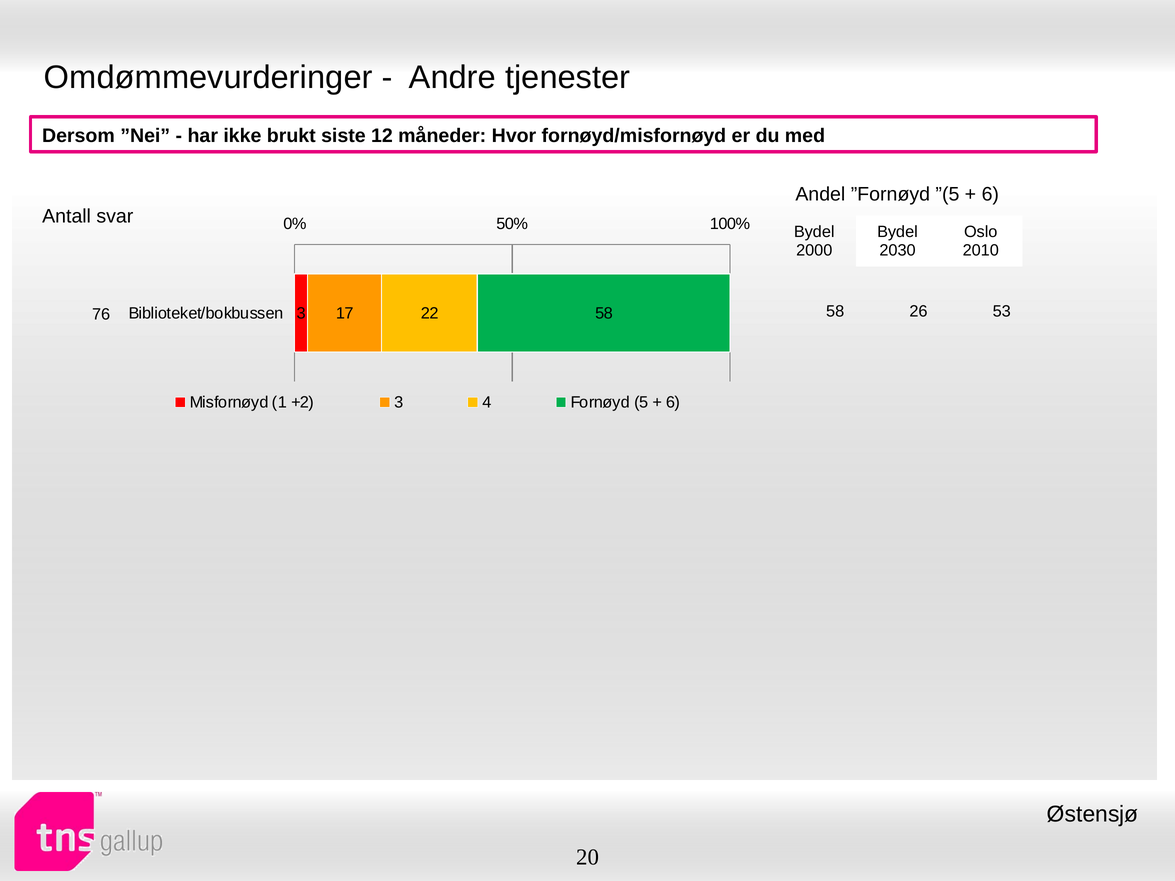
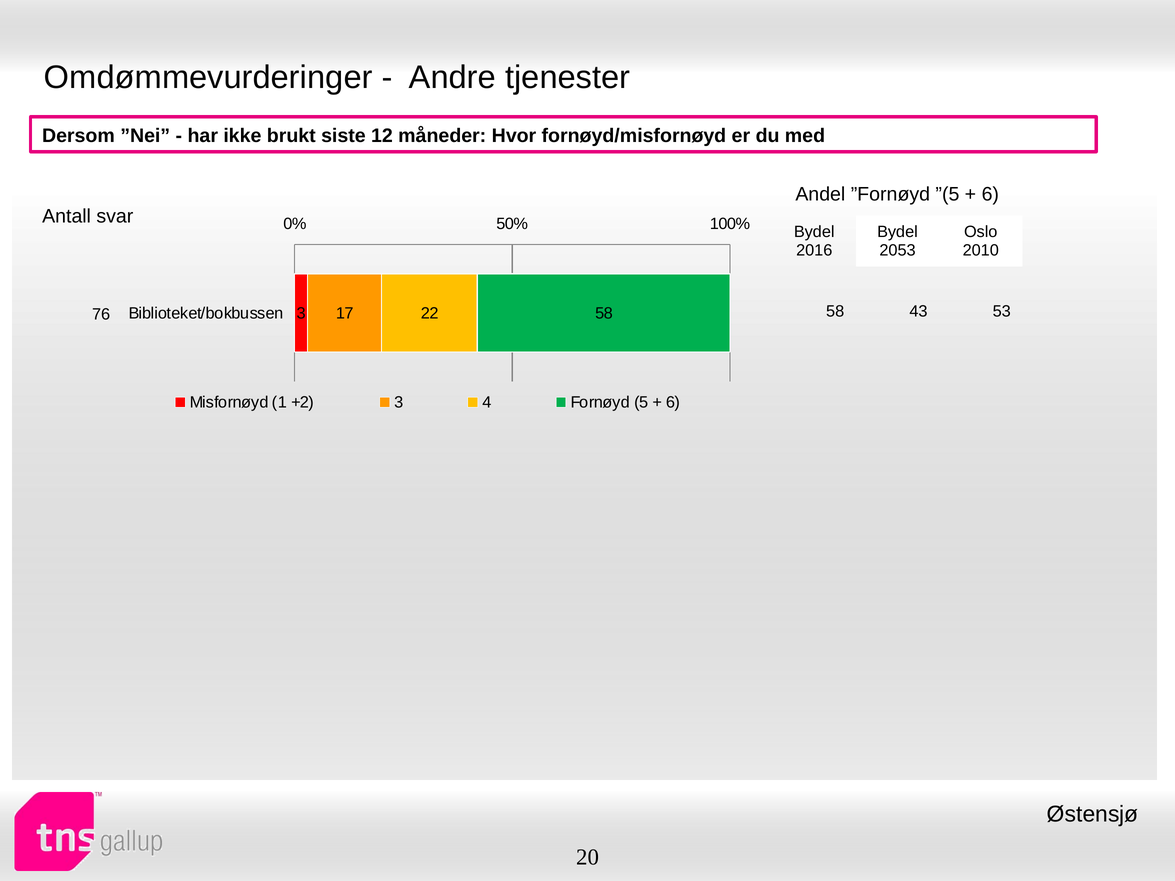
2000: 2000 -> 2016
2030: 2030 -> 2053
26: 26 -> 43
